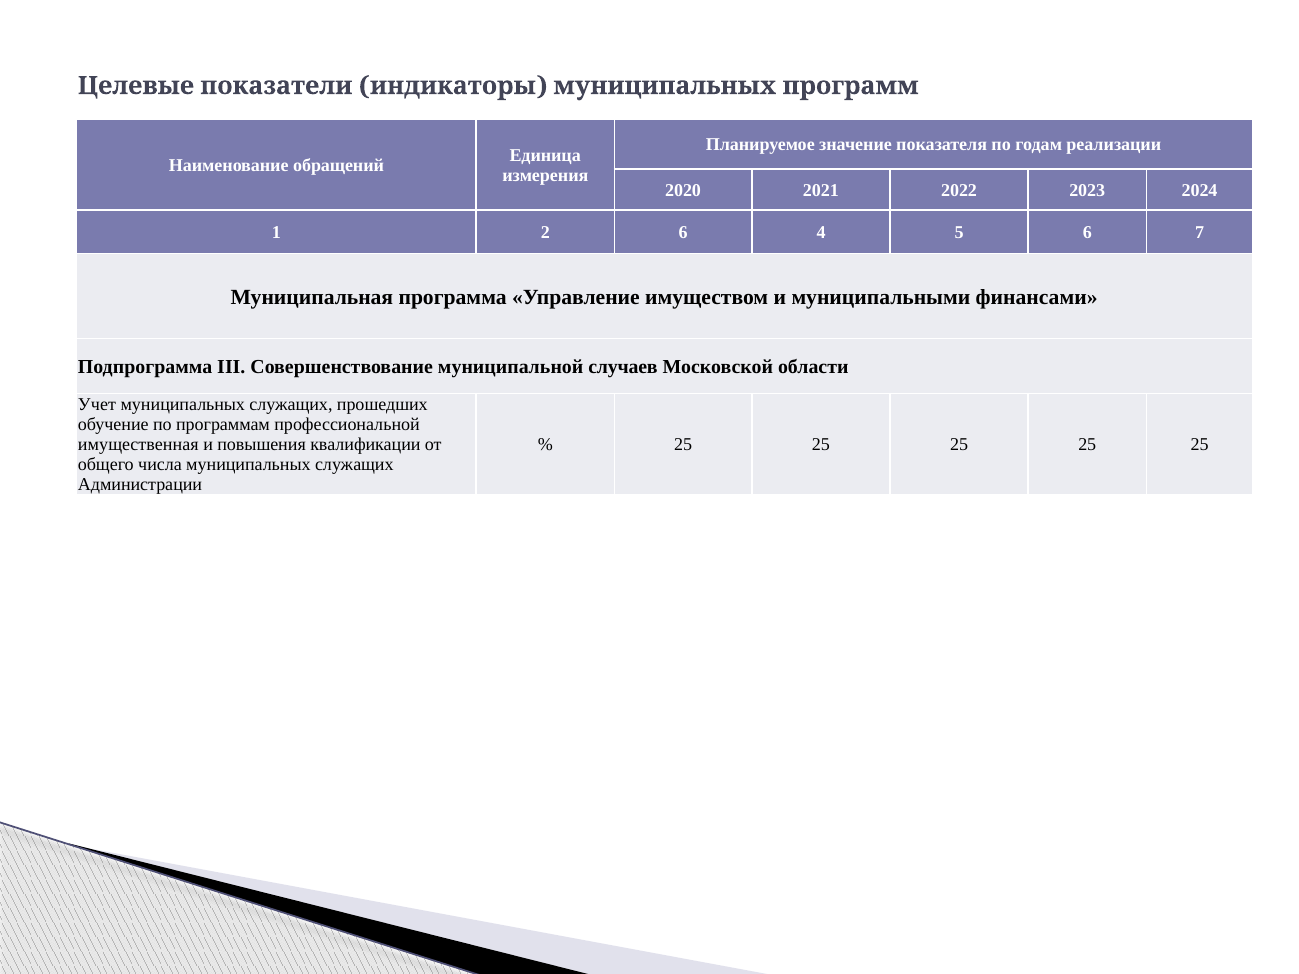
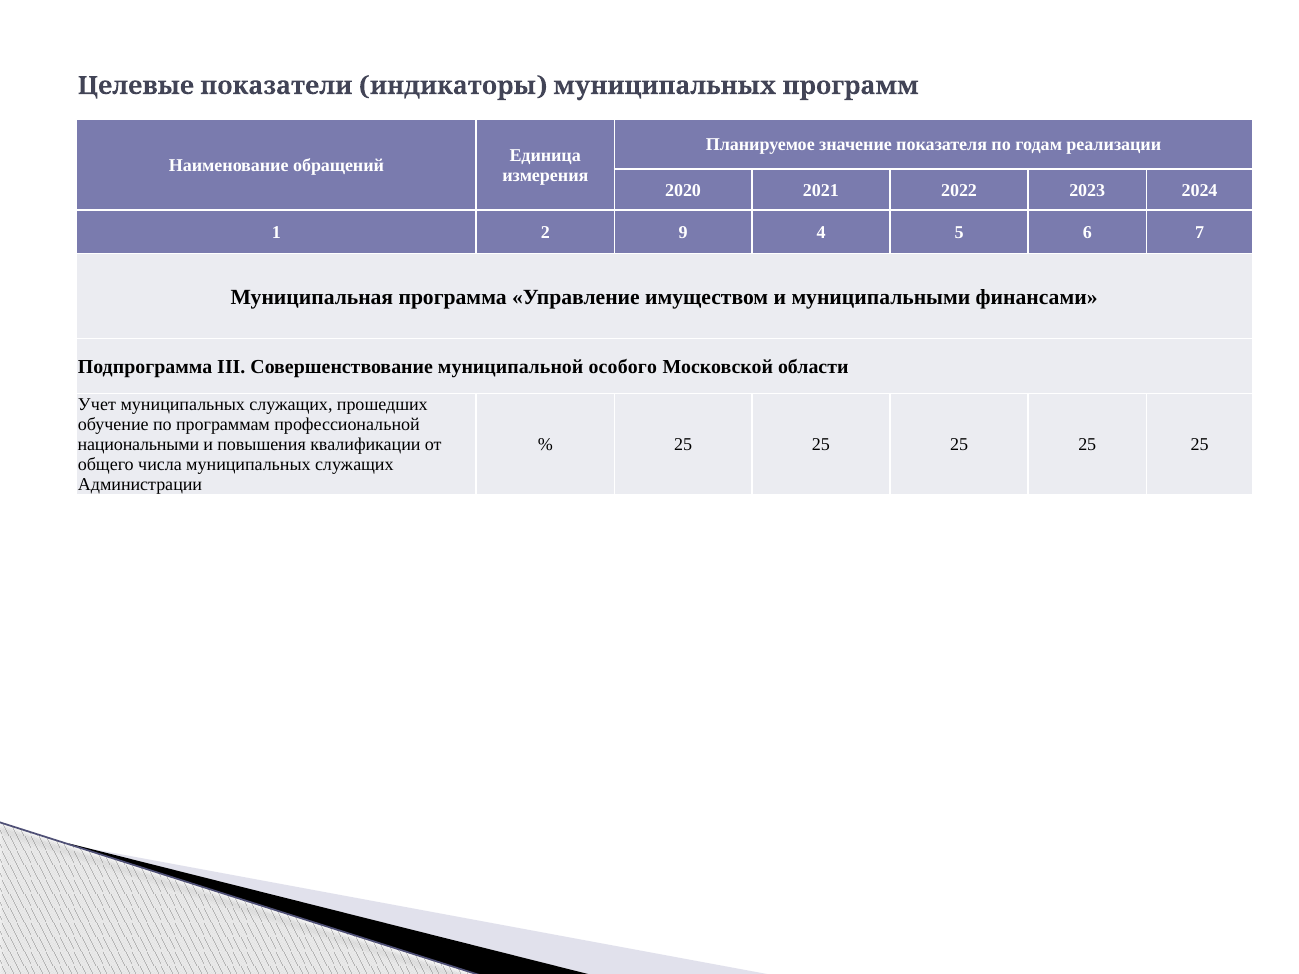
2 6: 6 -> 9
случаев: случаев -> особого
имущественная: имущественная -> национальными
